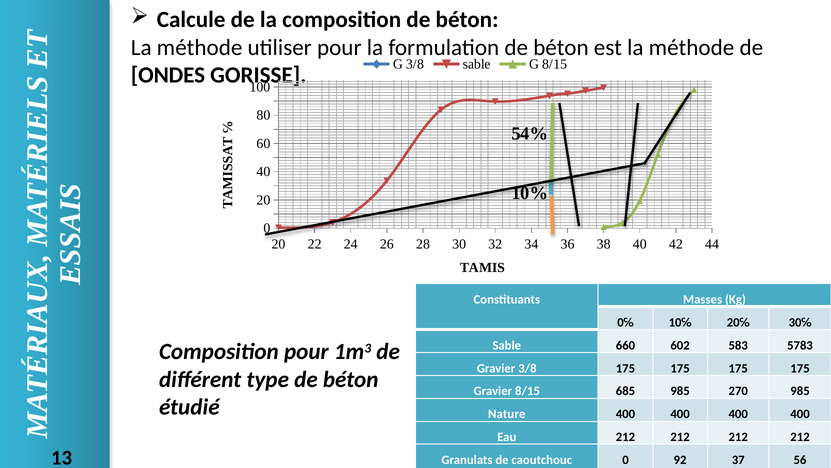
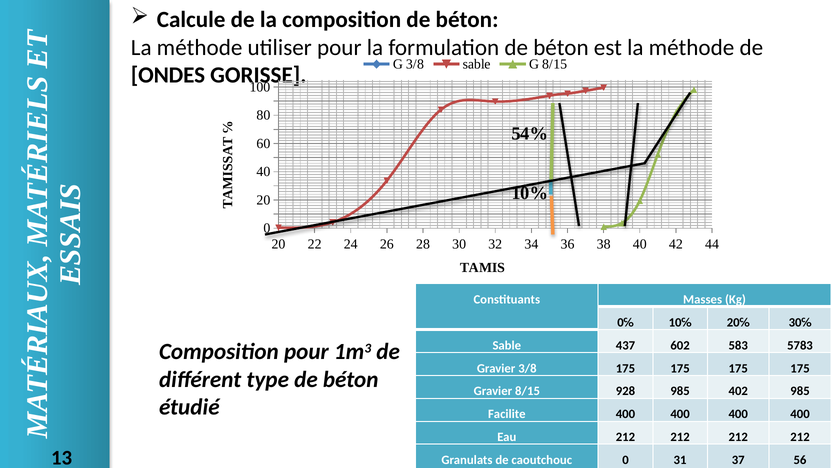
660: 660 -> 437
685: 685 -> 928
270: 270 -> 402
Nature: Nature -> Facilite
92: 92 -> 31
